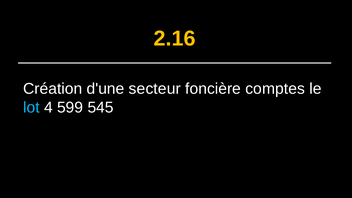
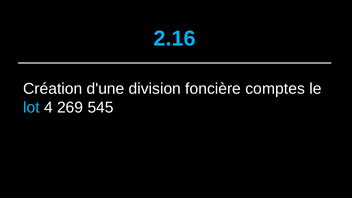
2.16 colour: yellow -> light blue
secteur: secteur -> division
599: 599 -> 269
